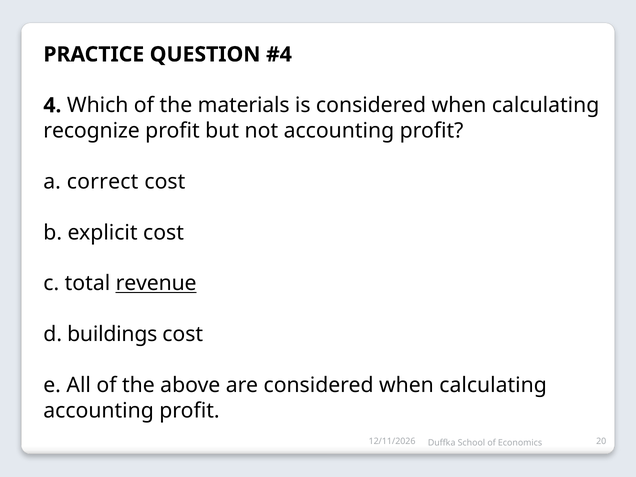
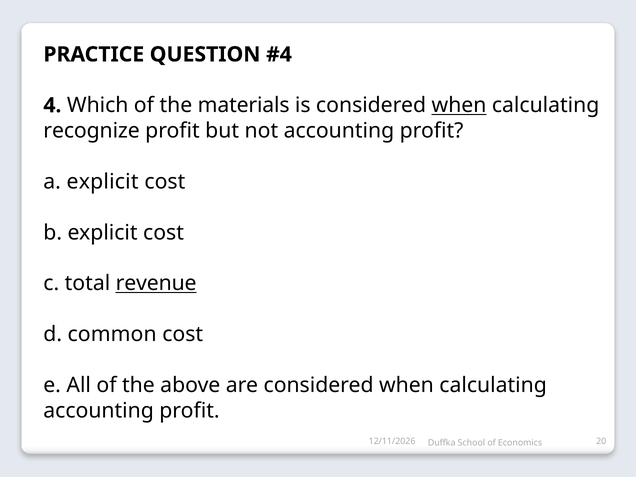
when at (459, 105) underline: none -> present
a correct: correct -> explicit
buildings: buildings -> common
